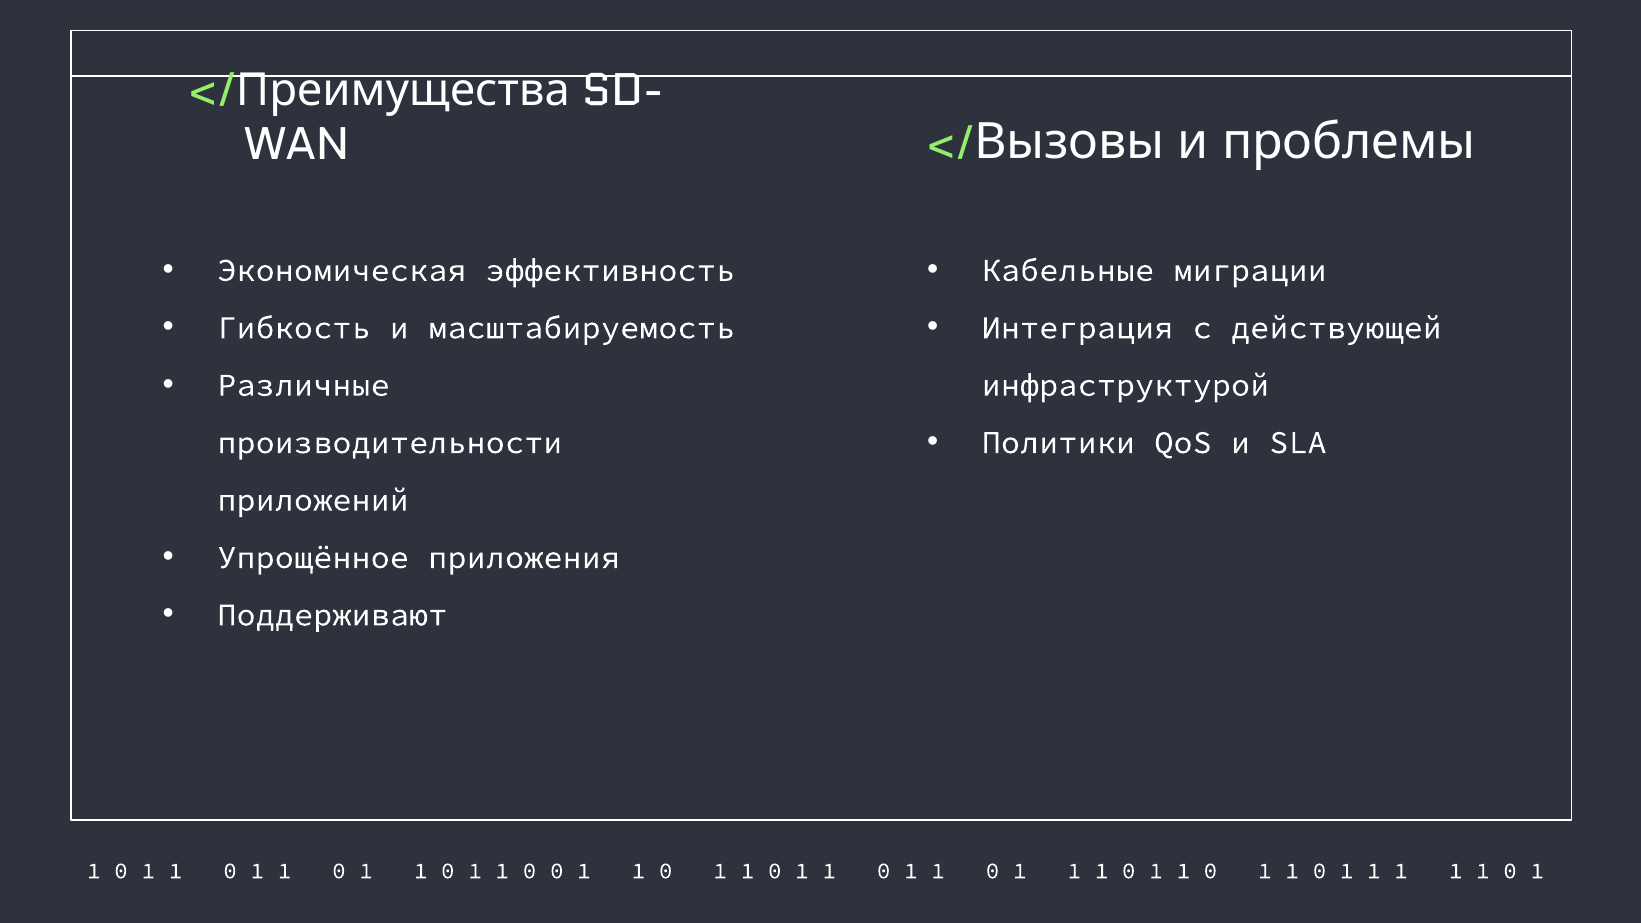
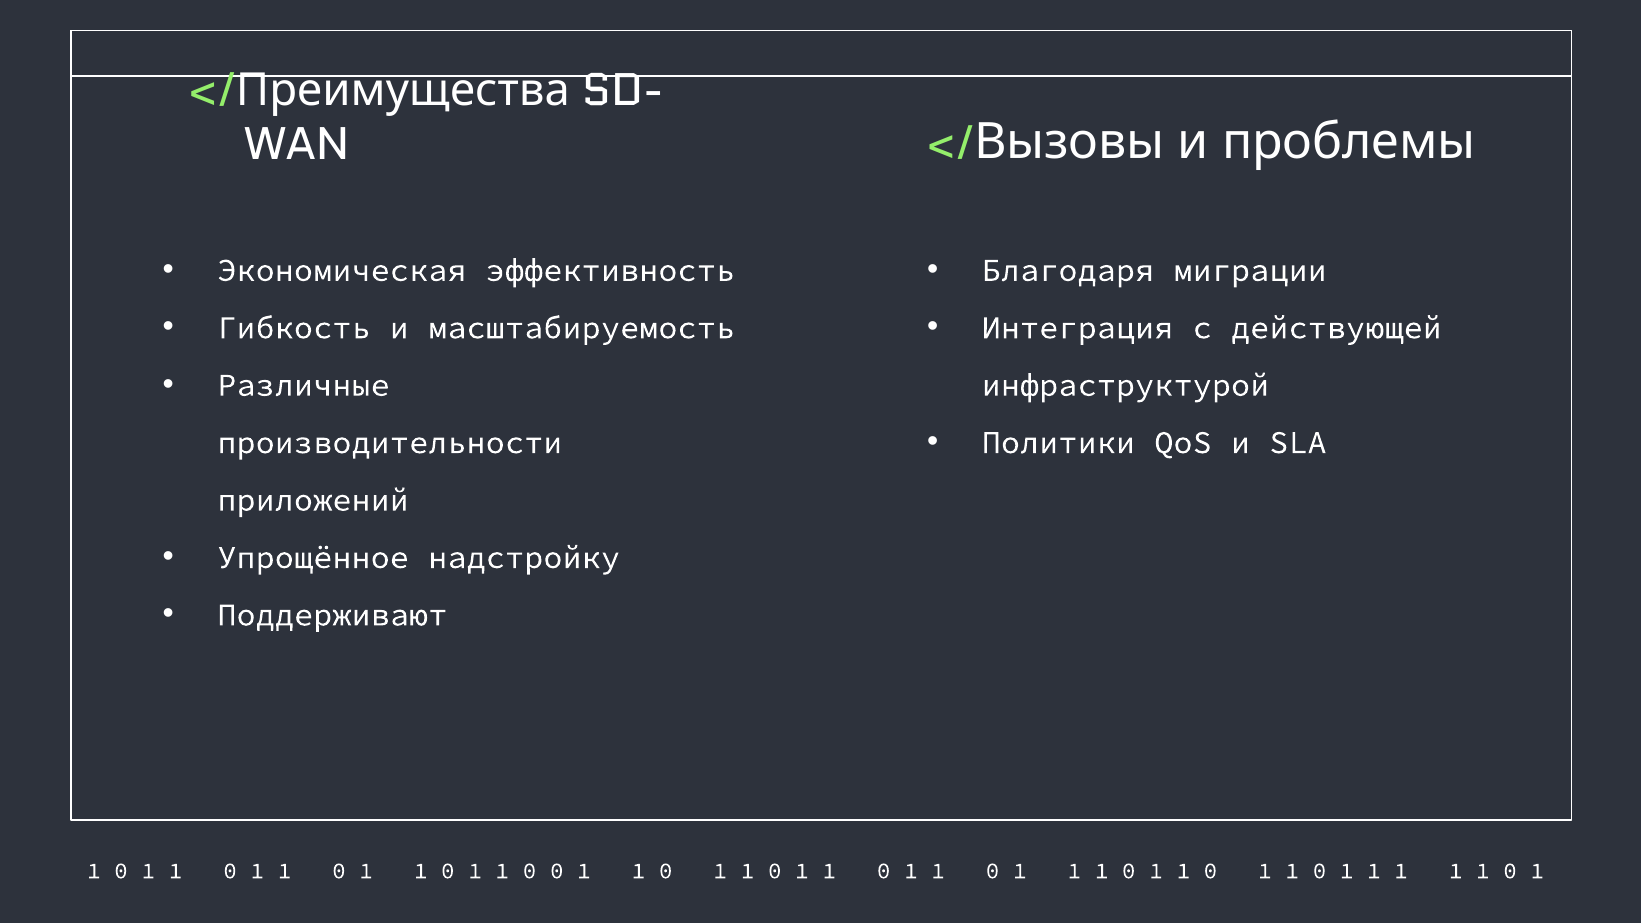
Кабельные: Кабельные -> Благодаря
приложения: приложения -> надстройку
